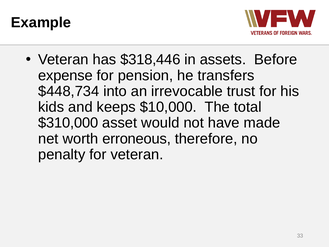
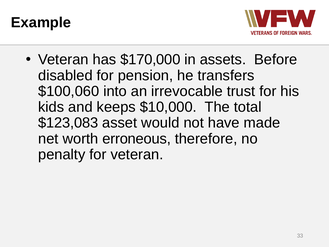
$318,446: $318,446 -> $170,000
expense: expense -> disabled
$448,734: $448,734 -> $100,060
$310,000: $310,000 -> $123,083
